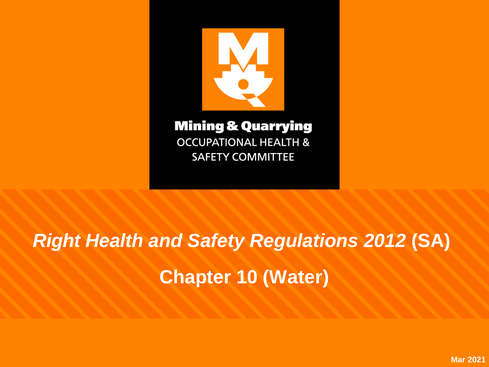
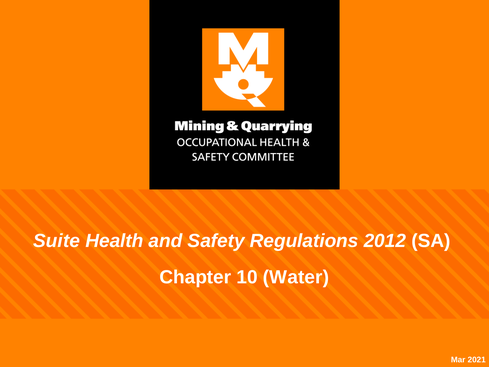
Right: Right -> Suite
